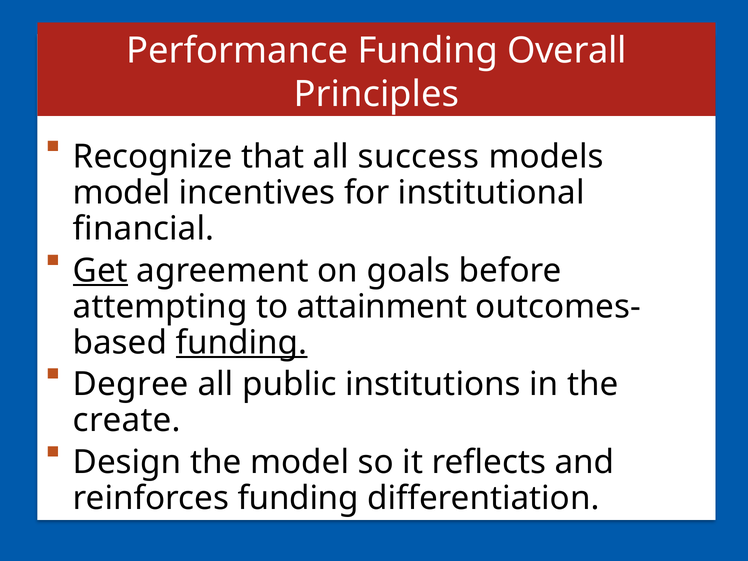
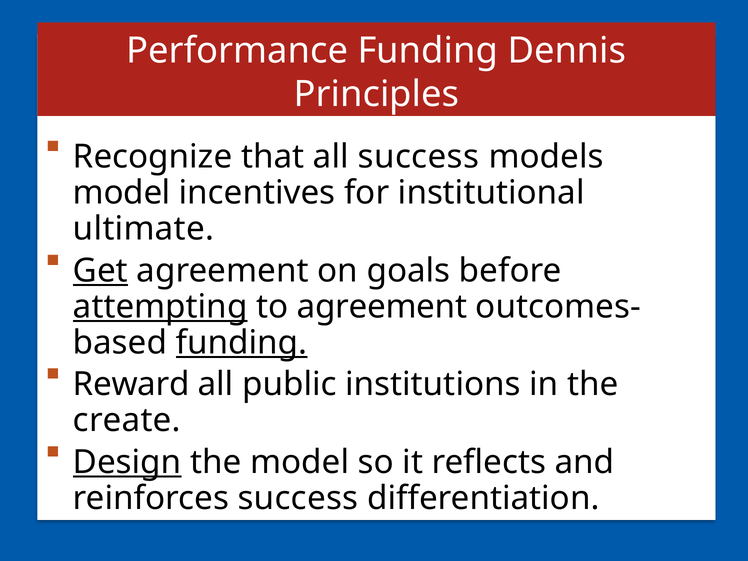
Overall: Overall -> Dennis
financial: financial -> ultimate
attempting underline: none -> present
to attainment: attainment -> agreement
Degree: Degree -> Reward
Design underline: none -> present
reinforces funding: funding -> success
